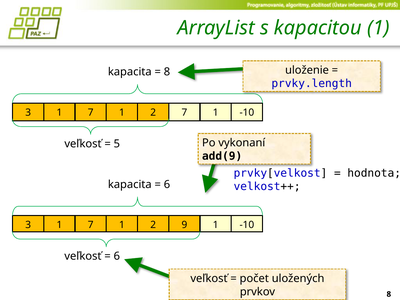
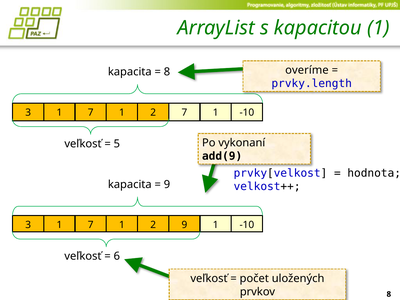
uloženie: uloženie -> overíme
6 at (167, 184): 6 -> 9
